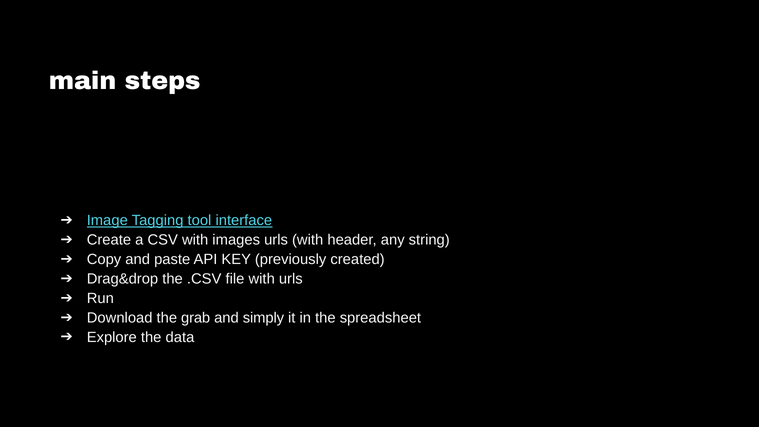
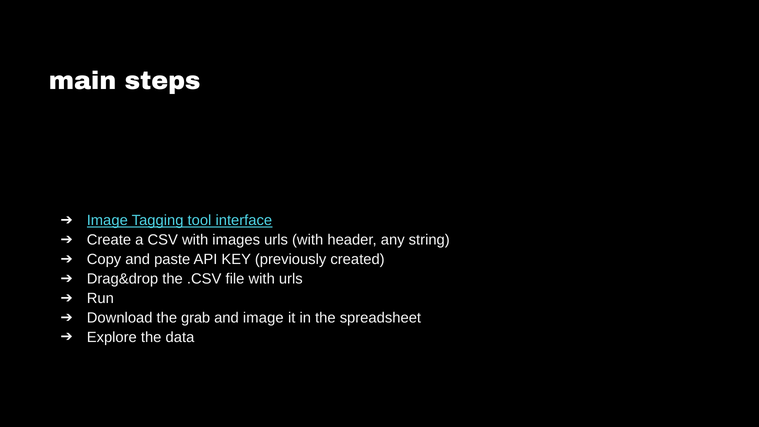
and simply: simply -> image
